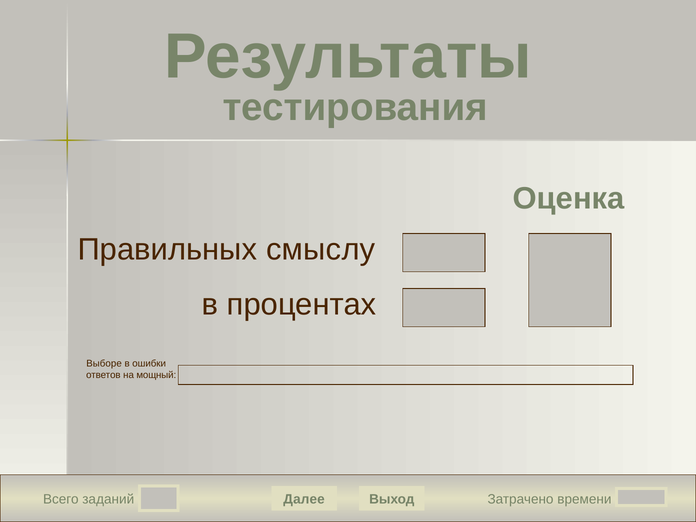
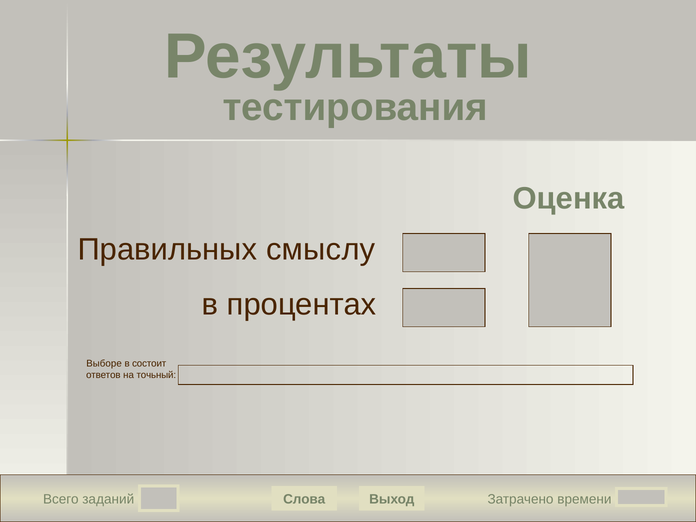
ошибки: ошибки -> состоит
мощный: мощный -> точьный
Далее: Далее -> Слова
